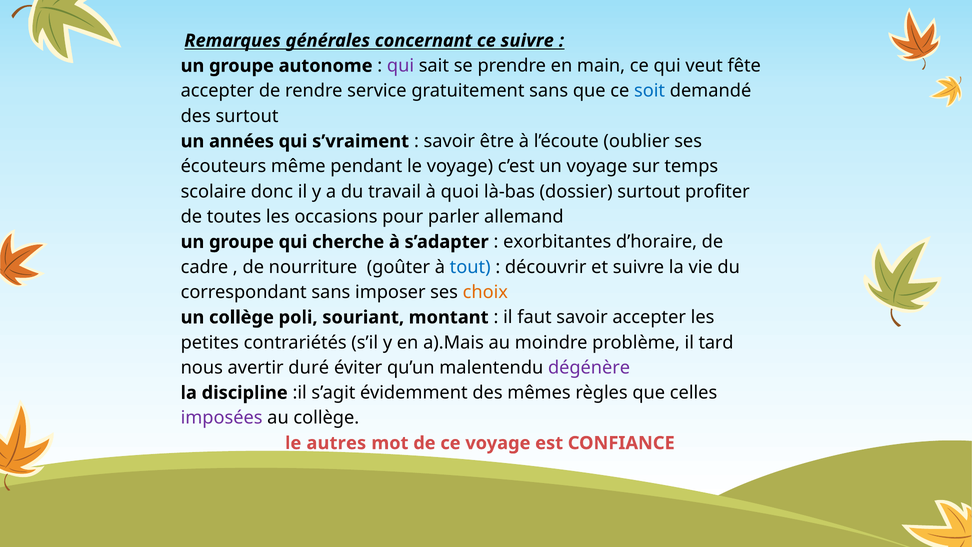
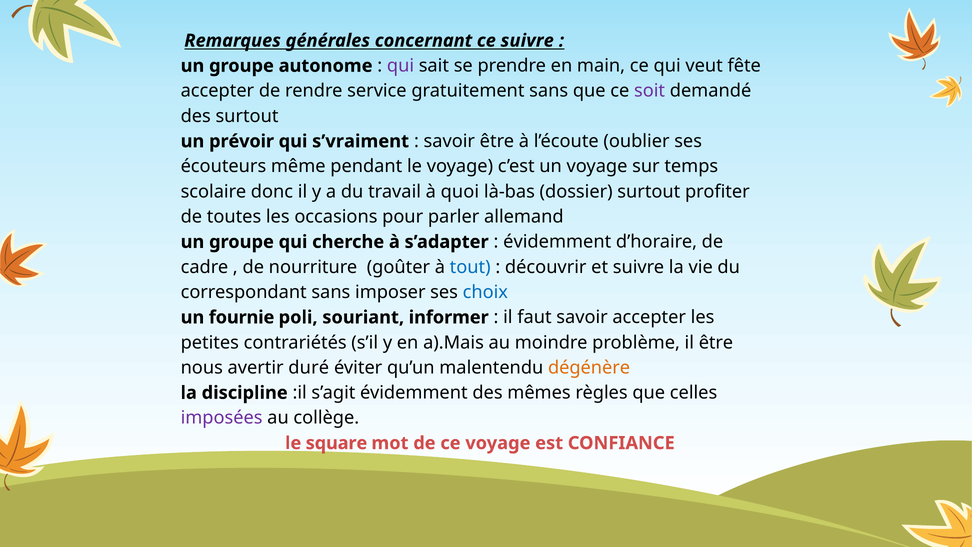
soit colour: blue -> purple
années: années -> prévoir
exorbitantes at (557, 242): exorbitantes -> évidemment
choix colour: orange -> blue
un collège: collège -> fournie
montant: montant -> informer
il tard: tard -> être
dégénère colour: purple -> orange
autres: autres -> square
